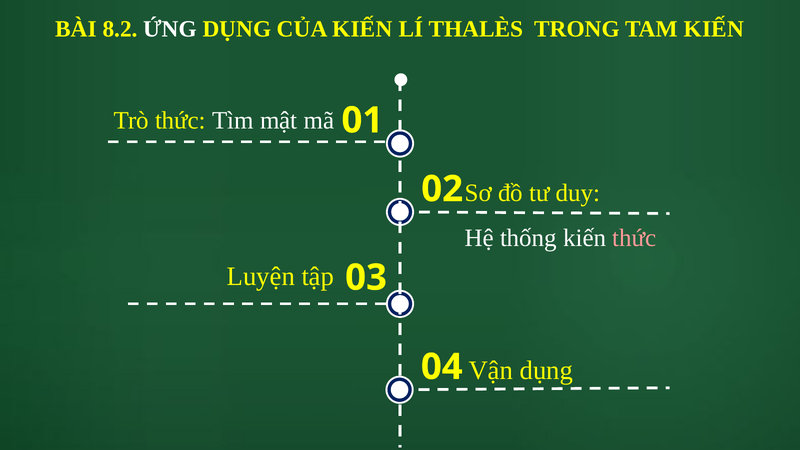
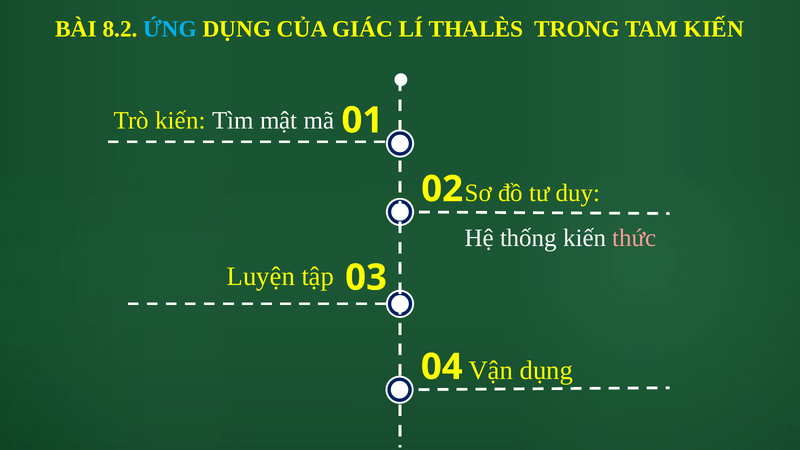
ỨNG colour: white -> light blue
CỦA KIẾN: KIẾN -> GIÁC
Trò thức: thức -> kiến
